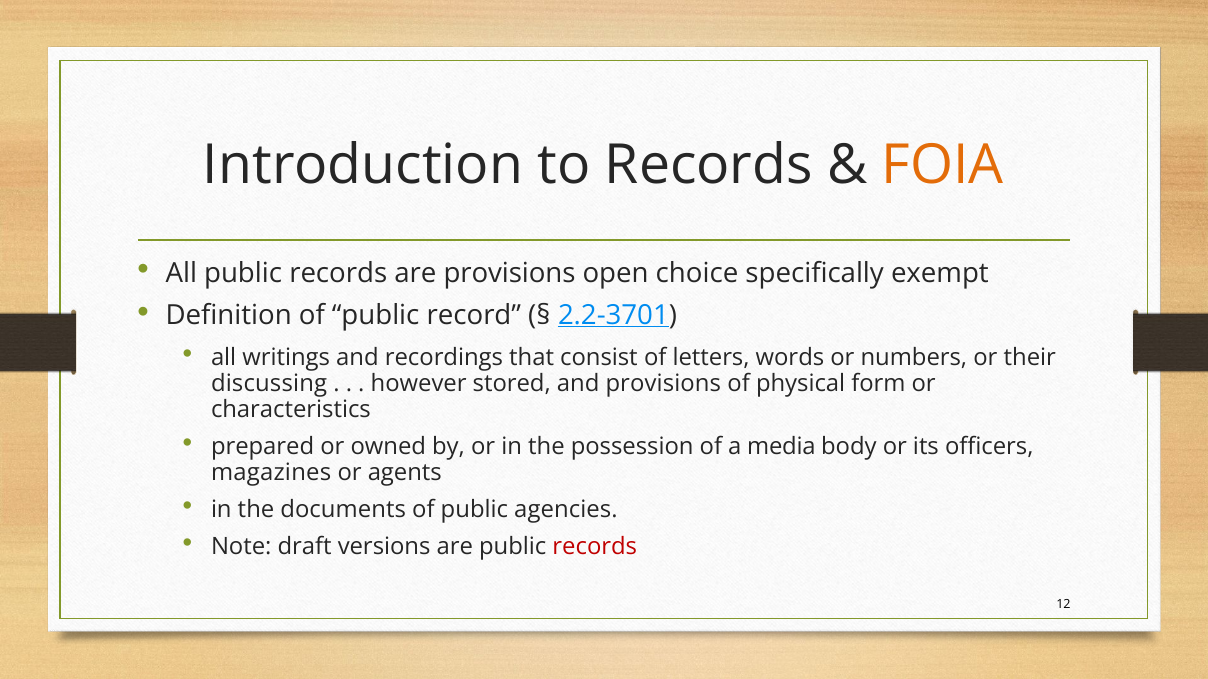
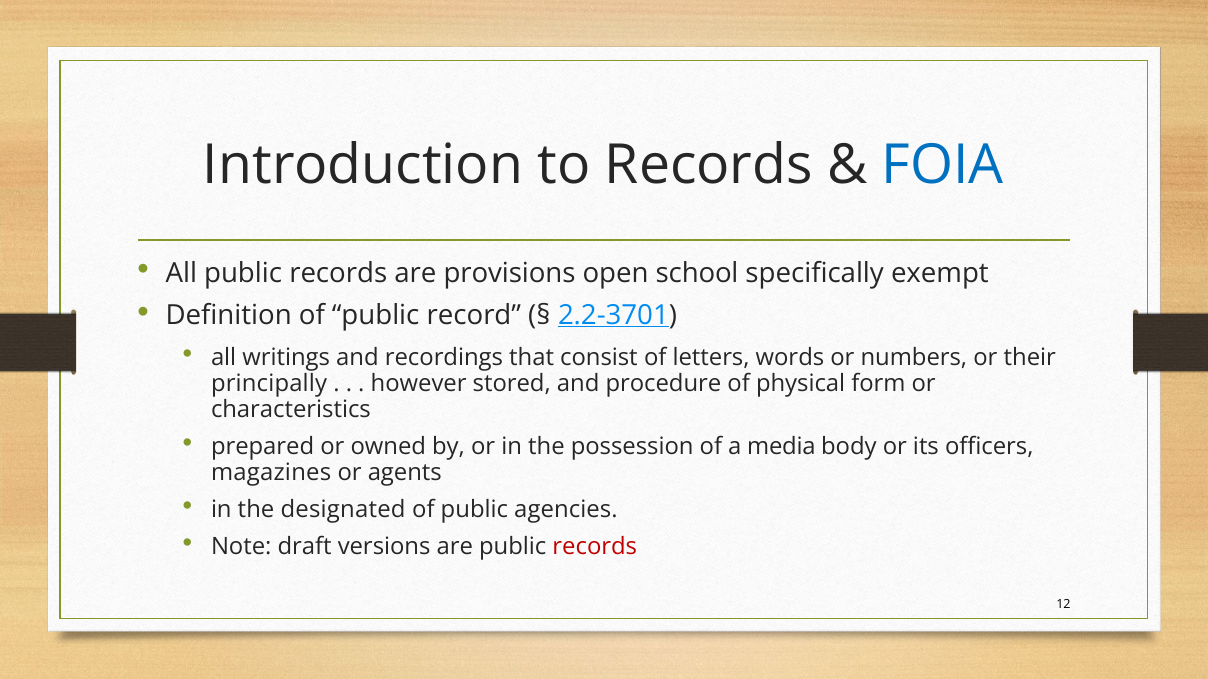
FOIA colour: orange -> blue
choice: choice -> school
discussing: discussing -> principally
and provisions: provisions -> procedure
documents: documents -> designated
